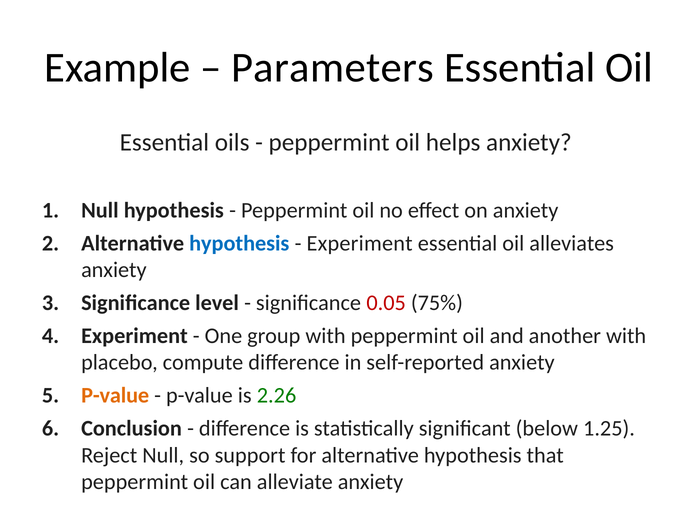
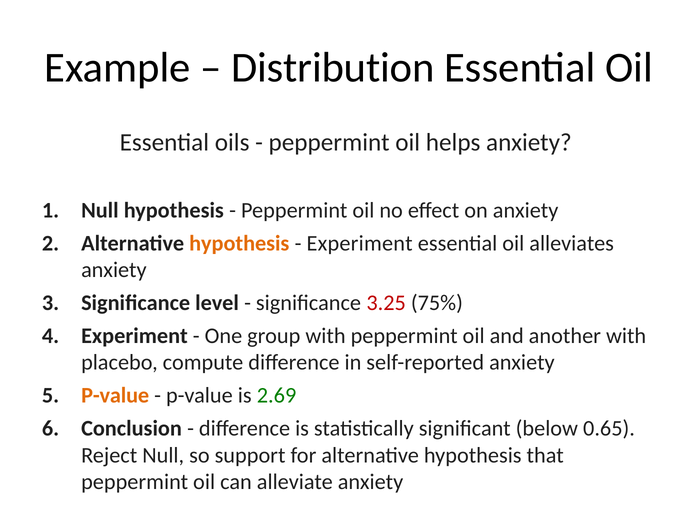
Parameters: Parameters -> Distribution
hypothesis at (239, 243) colour: blue -> orange
0.05: 0.05 -> 3.25
2.26: 2.26 -> 2.69
1.25: 1.25 -> 0.65
